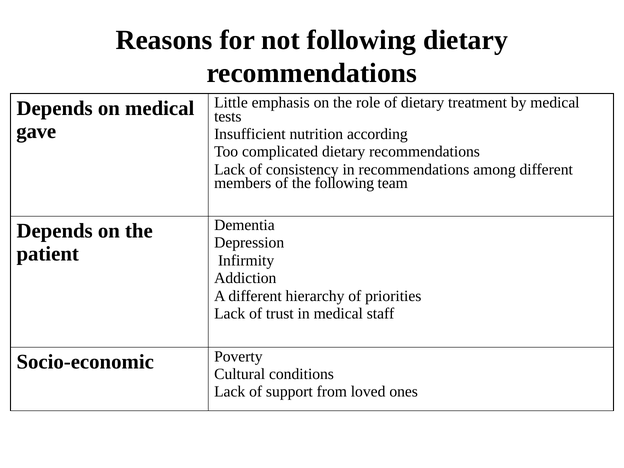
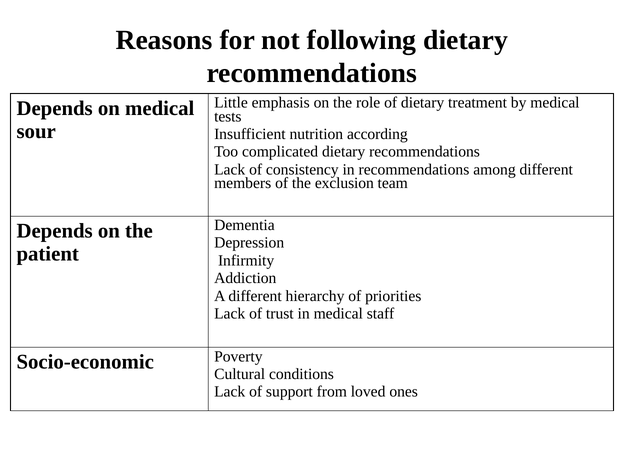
gave: gave -> sour
the following: following -> exclusion
